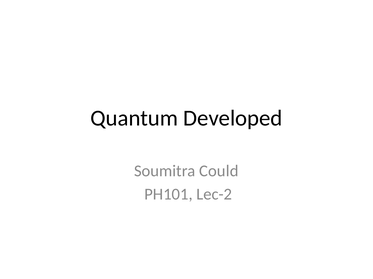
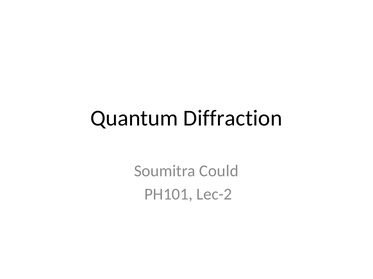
Developed: Developed -> Diffraction
